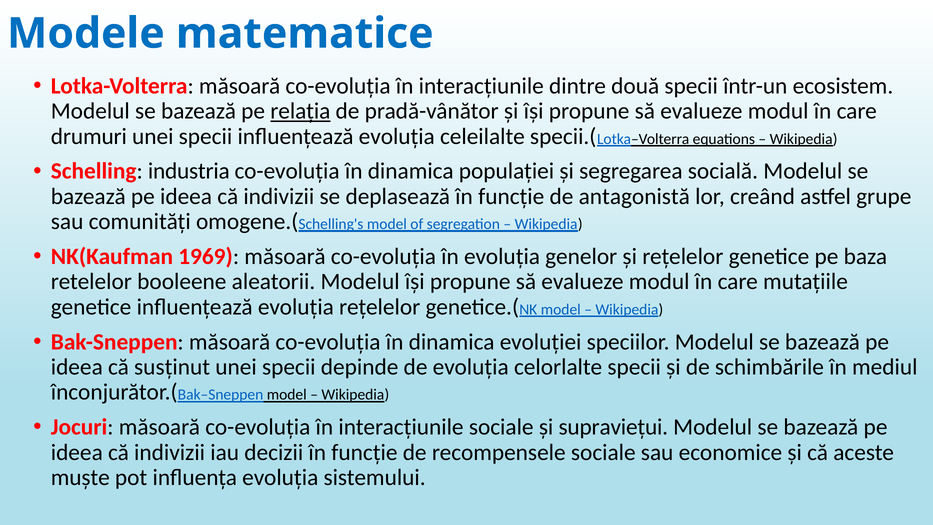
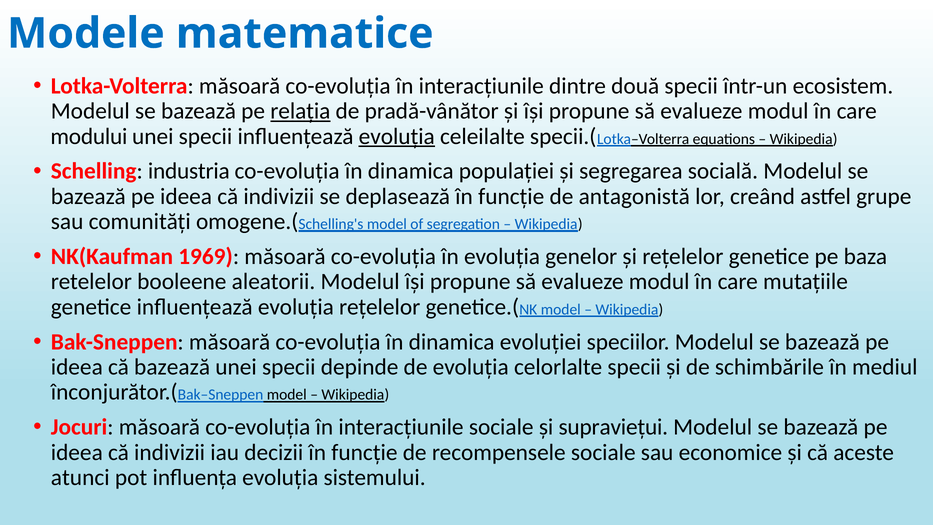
drumuri: drumuri -> modului
evoluția at (397, 136) underline: none -> present
că susținut: susținut -> bazează
muște: muște -> atunci
